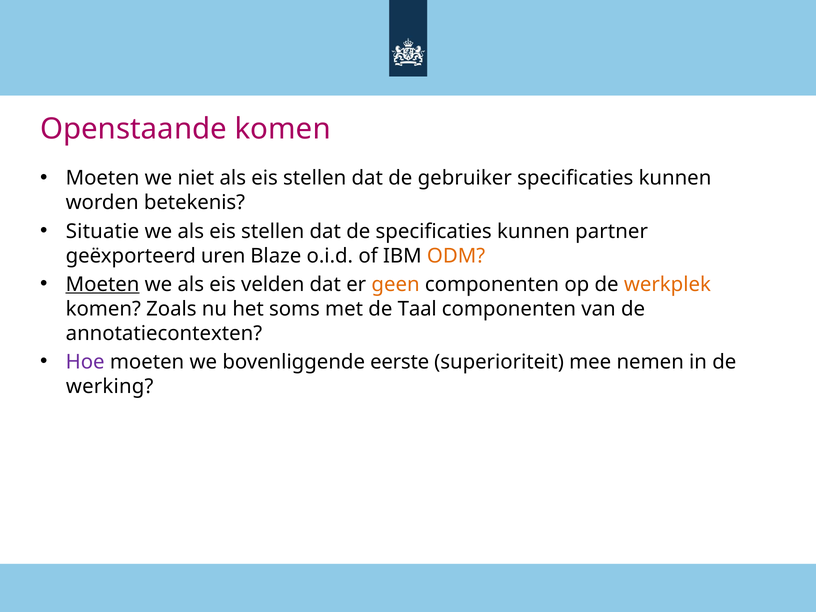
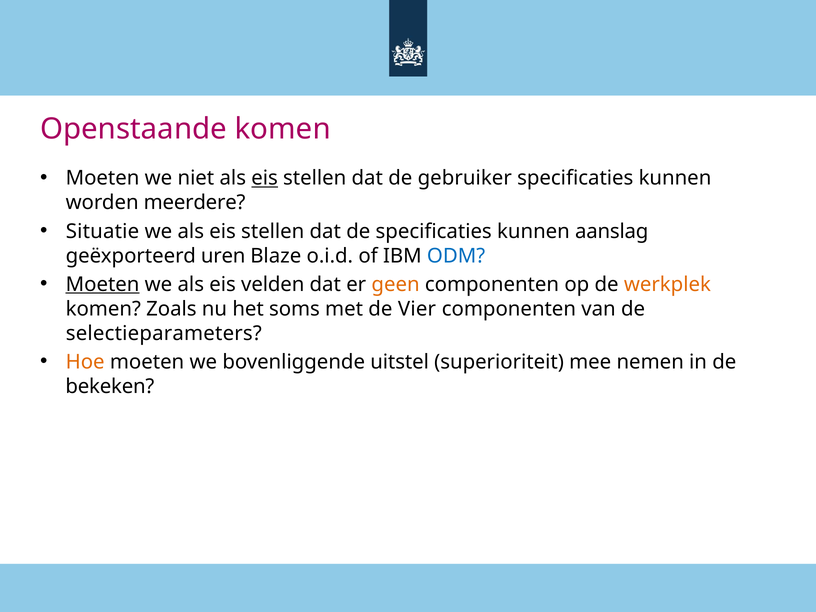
eis at (265, 178) underline: none -> present
betekenis: betekenis -> meerdere
partner: partner -> aanslag
ODM colour: orange -> blue
Taal: Taal -> Vier
annotatiecontexten: annotatiecontexten -> selectieparameters
Hoe colour: purple -> orange
eerste: eerste -> uitstel
werking: werking -> bekeken
